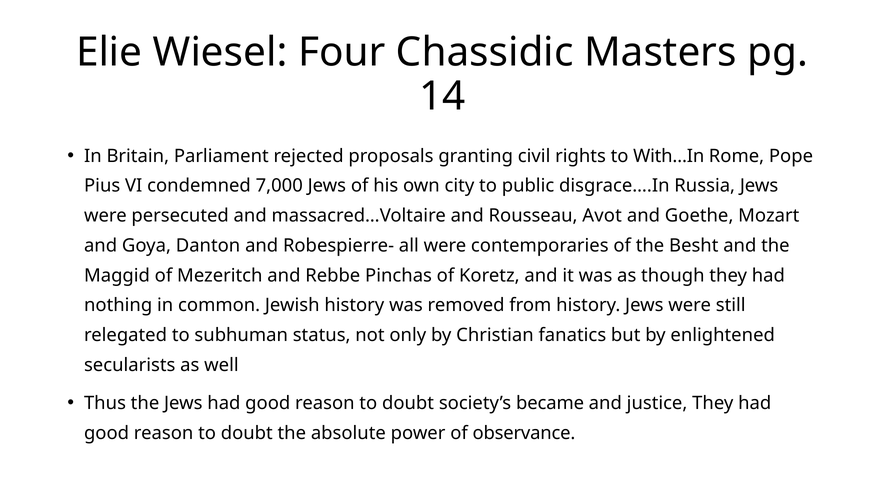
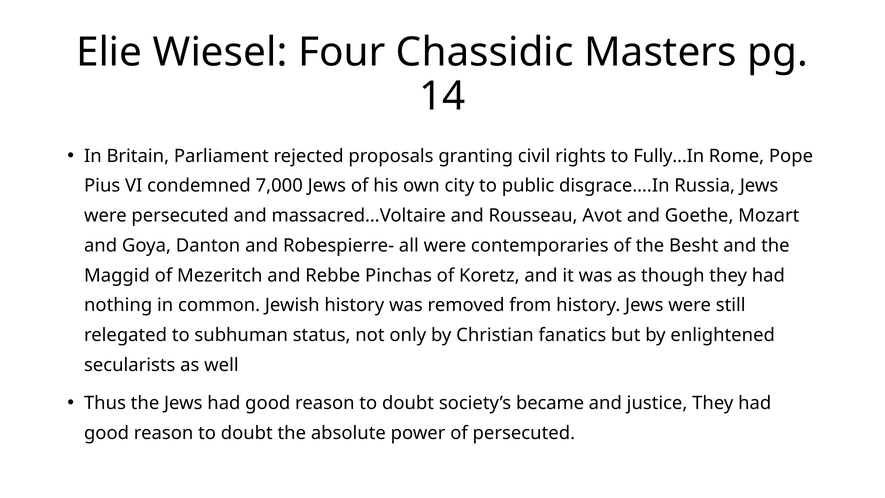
With…In: With…In -> Fully…In
of observance: observance -> persecuted
